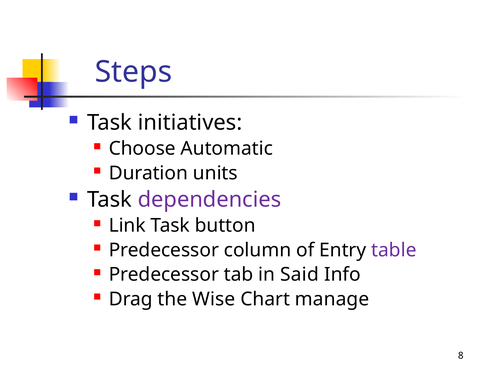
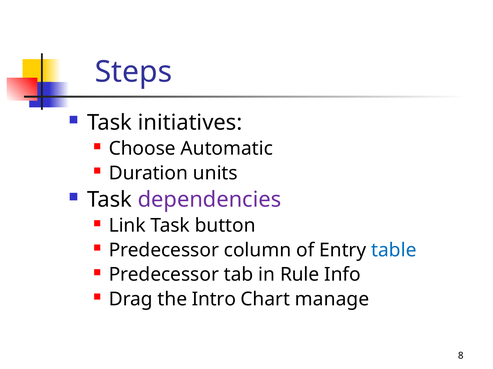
table colour: purple -> blue
Said: Said -> Rule
Wise: Wise -> Intro
